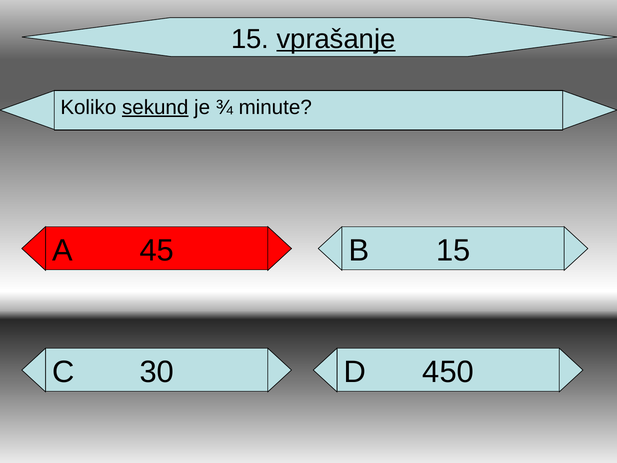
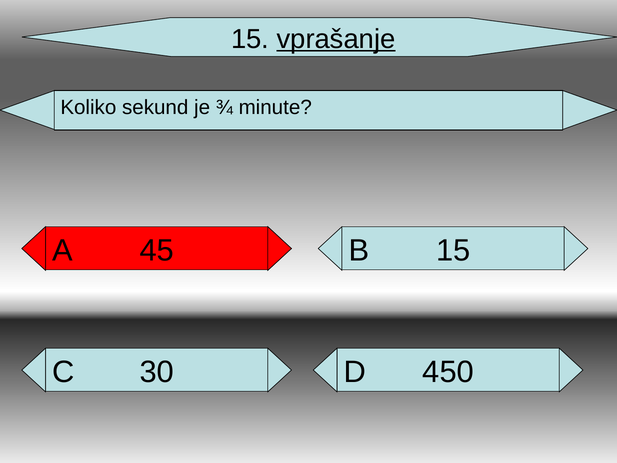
sekund underline: present -> none
